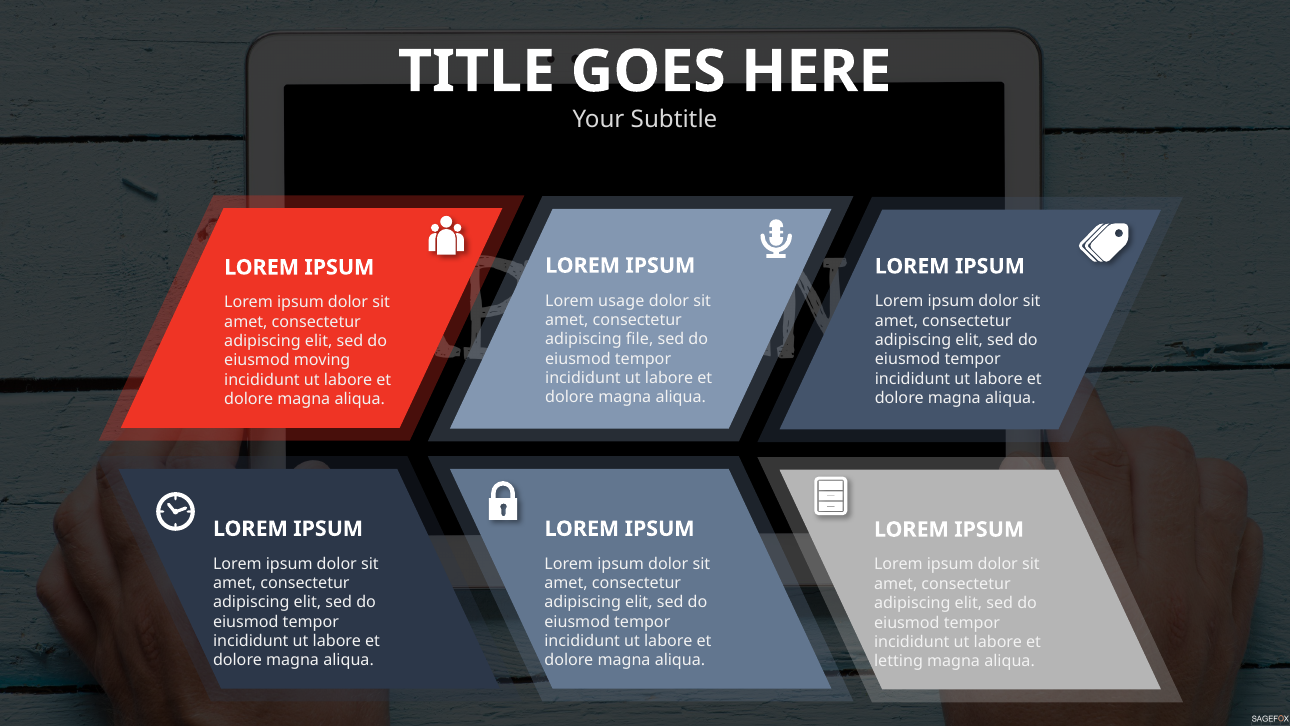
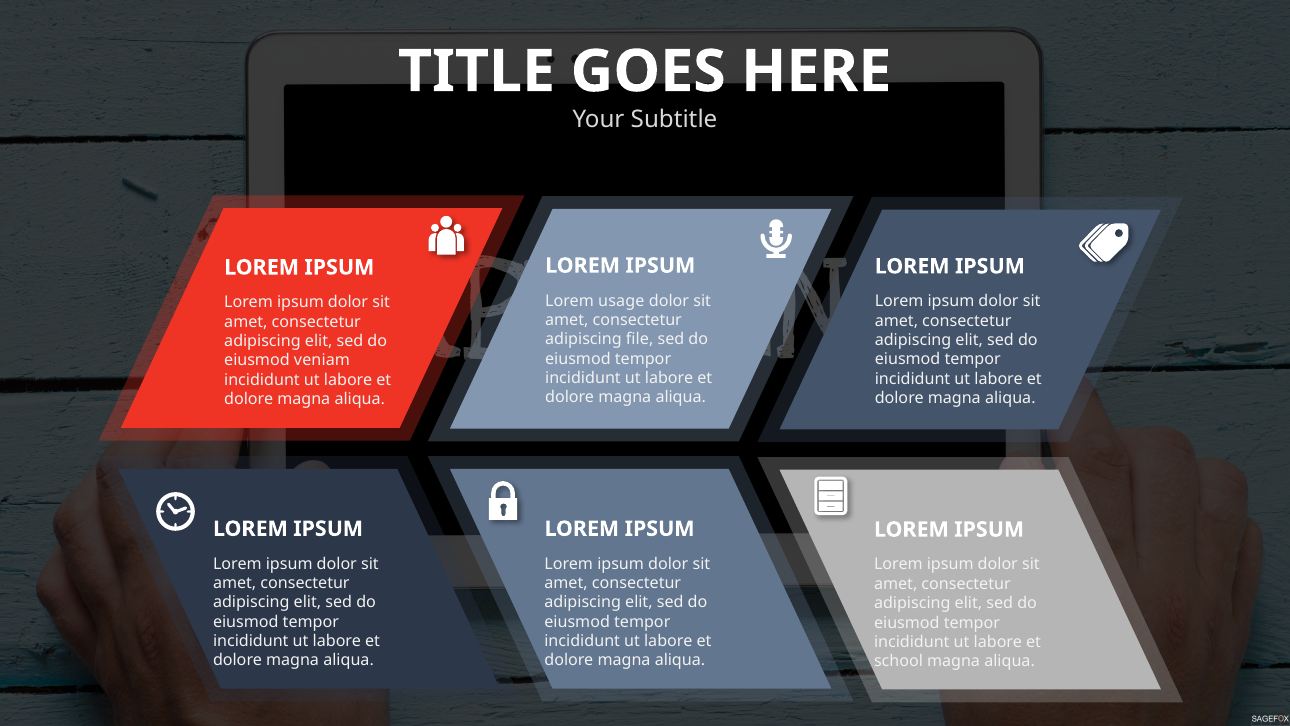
moving: moving -> veniam
letting: letting -> school
